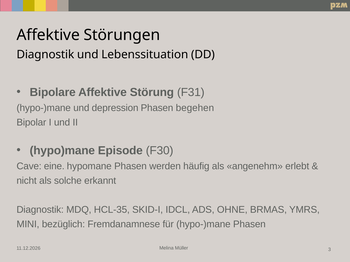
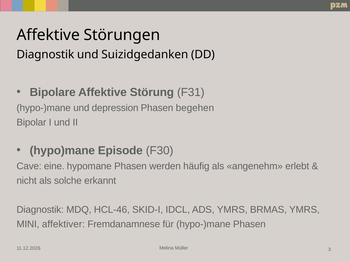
Lebenssituation: Lebenssituation -> Suizidgedanken
HCL-35: HCL-35 -> HCL-46
ADS OHNE: OHNE -> YMRS
bezüglich: bezüglich -> affektiver
